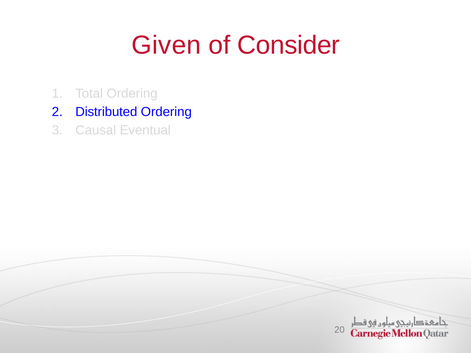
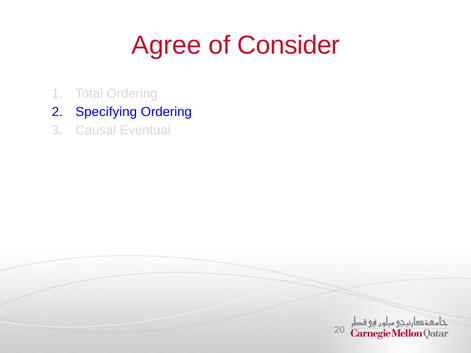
Given: Given -> Agree
Distributed: Distributed -> Specifying
